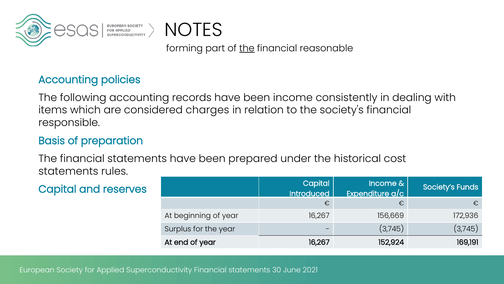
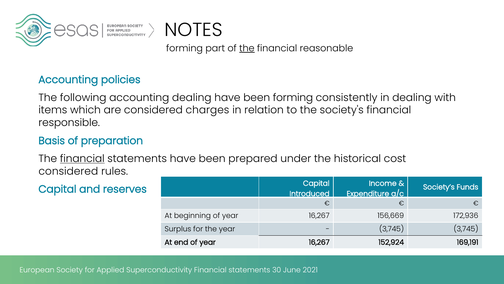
accounting records: records -> dealing
been income: income -> forming
financial at (82, 158) underline: none -> present
statements at (68, 171): statements -> considered
